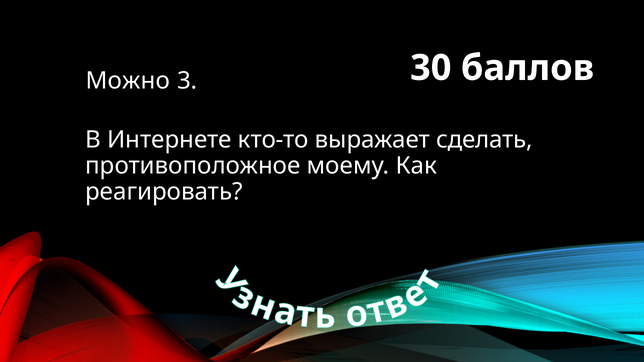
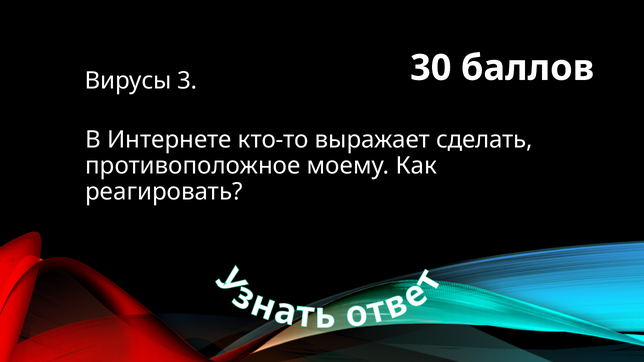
Можно: Можно -> Вирусы
